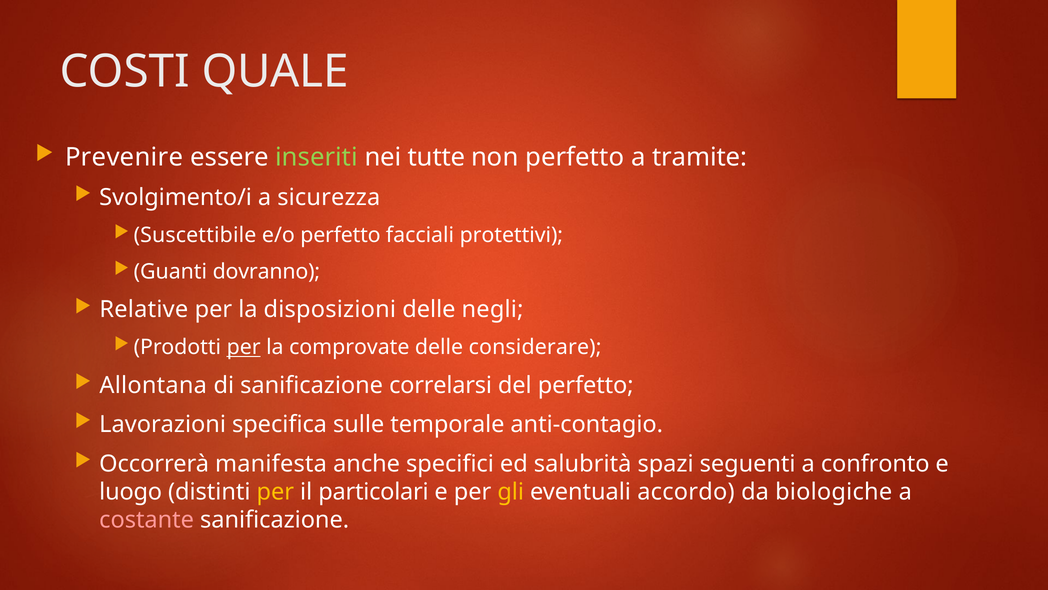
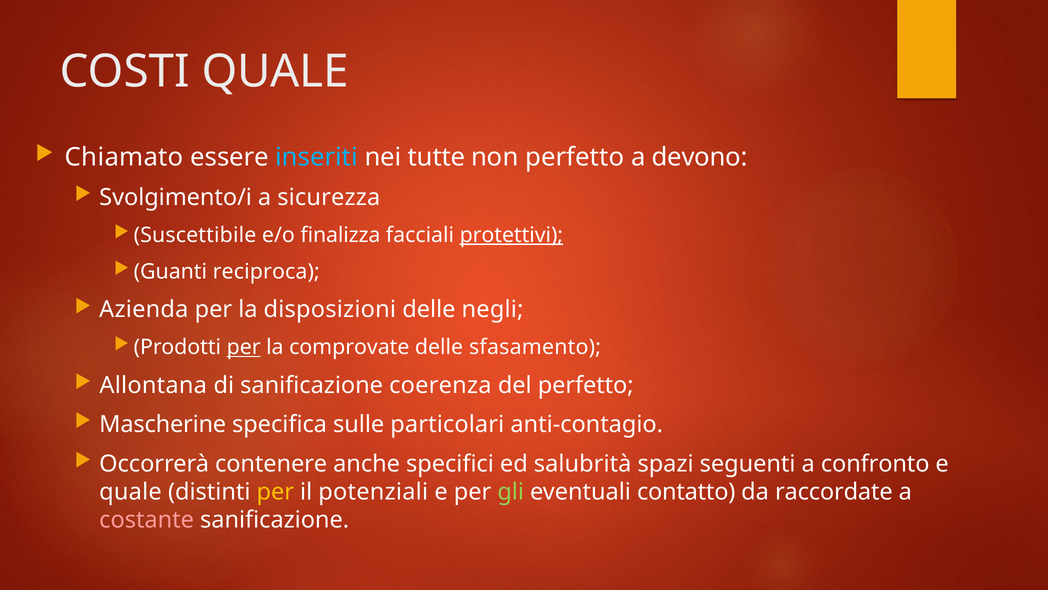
Prevenire: Prevenire -> Chiamato
inseriti colour: light green -> light blue
tramite: tramite -> devono
e/o perfetto: perfetto -> finalizza
protettivi underline: none -> present
dovranno: dovranno -> reciproca
Relative: Relative -> Azienda
considerare: considerare -> sfasamento
correlarsi: correlarsi -> coerenza
Lavorazioni: Lavorazioni -> Mascherine
temporale: temporale -> particolari
manifesta: manifesta -> contenere
luogo at (131, 492): luogo -> quale
particolari: particolari -> potenziali
gli colour: yellow -> light green
accordo: accordo -> contatto
biologiche: biologiche -> raccordate
